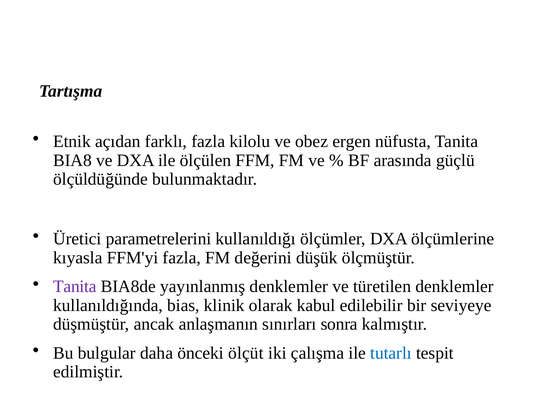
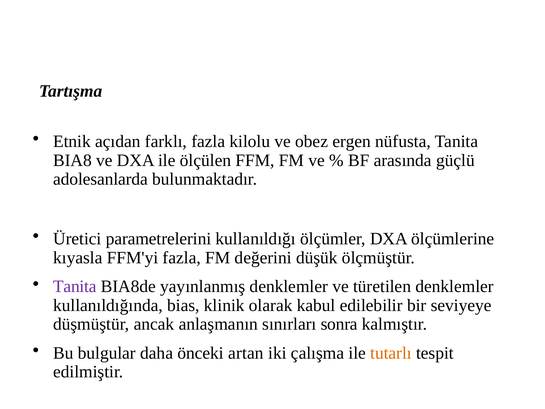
ölçüldüğünde: ölçüldüğünde -> adolesanlarda
ölçüt: ölçüt -> artan
tutarlı colour: blue -> orange
